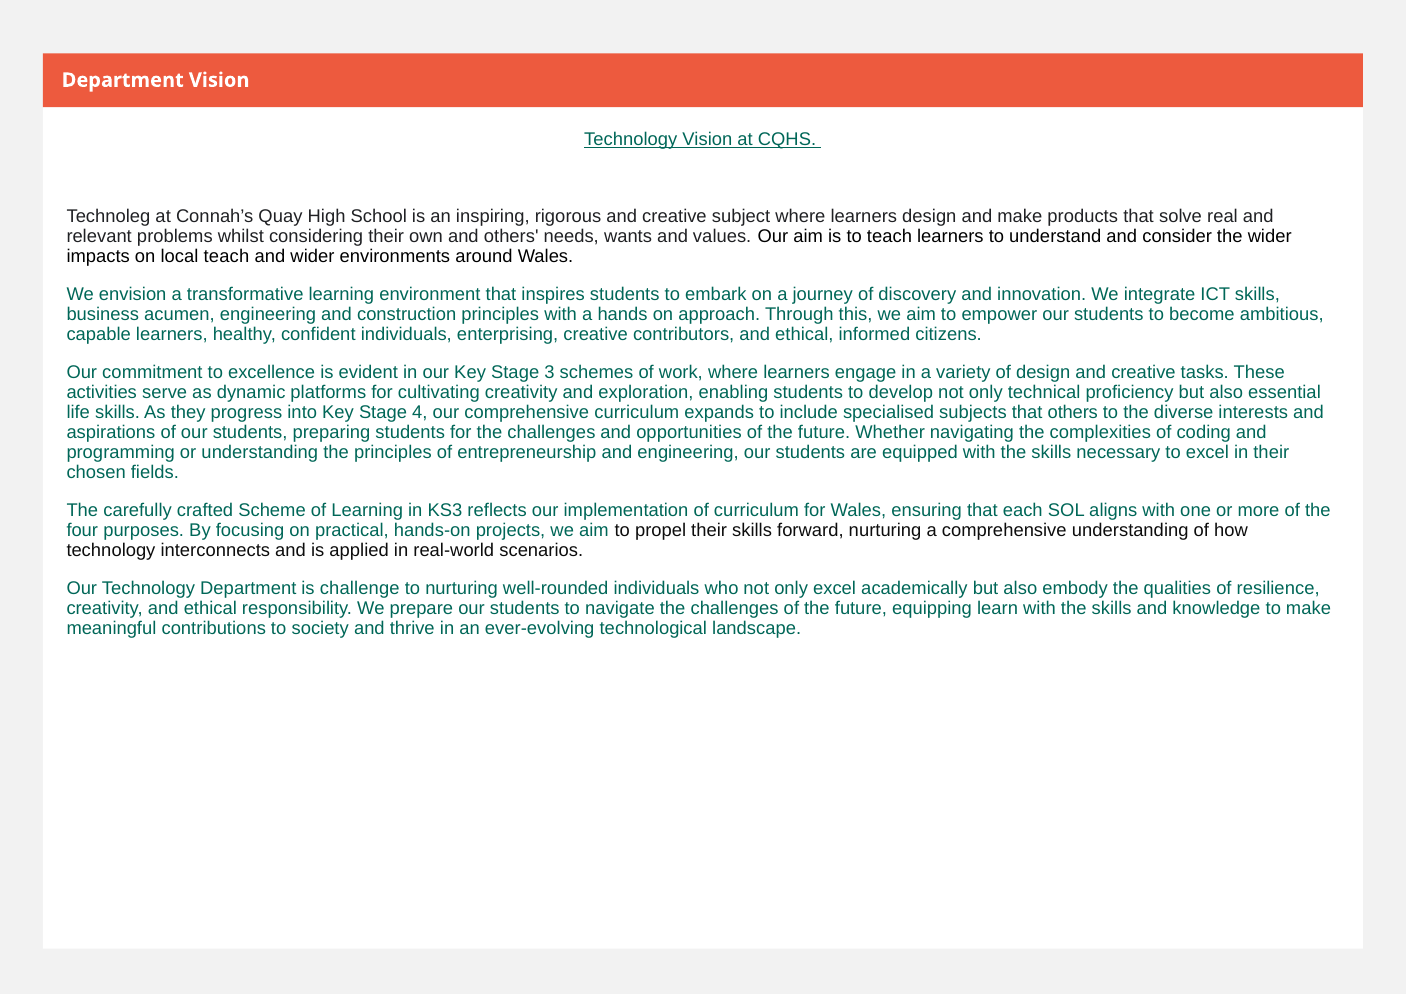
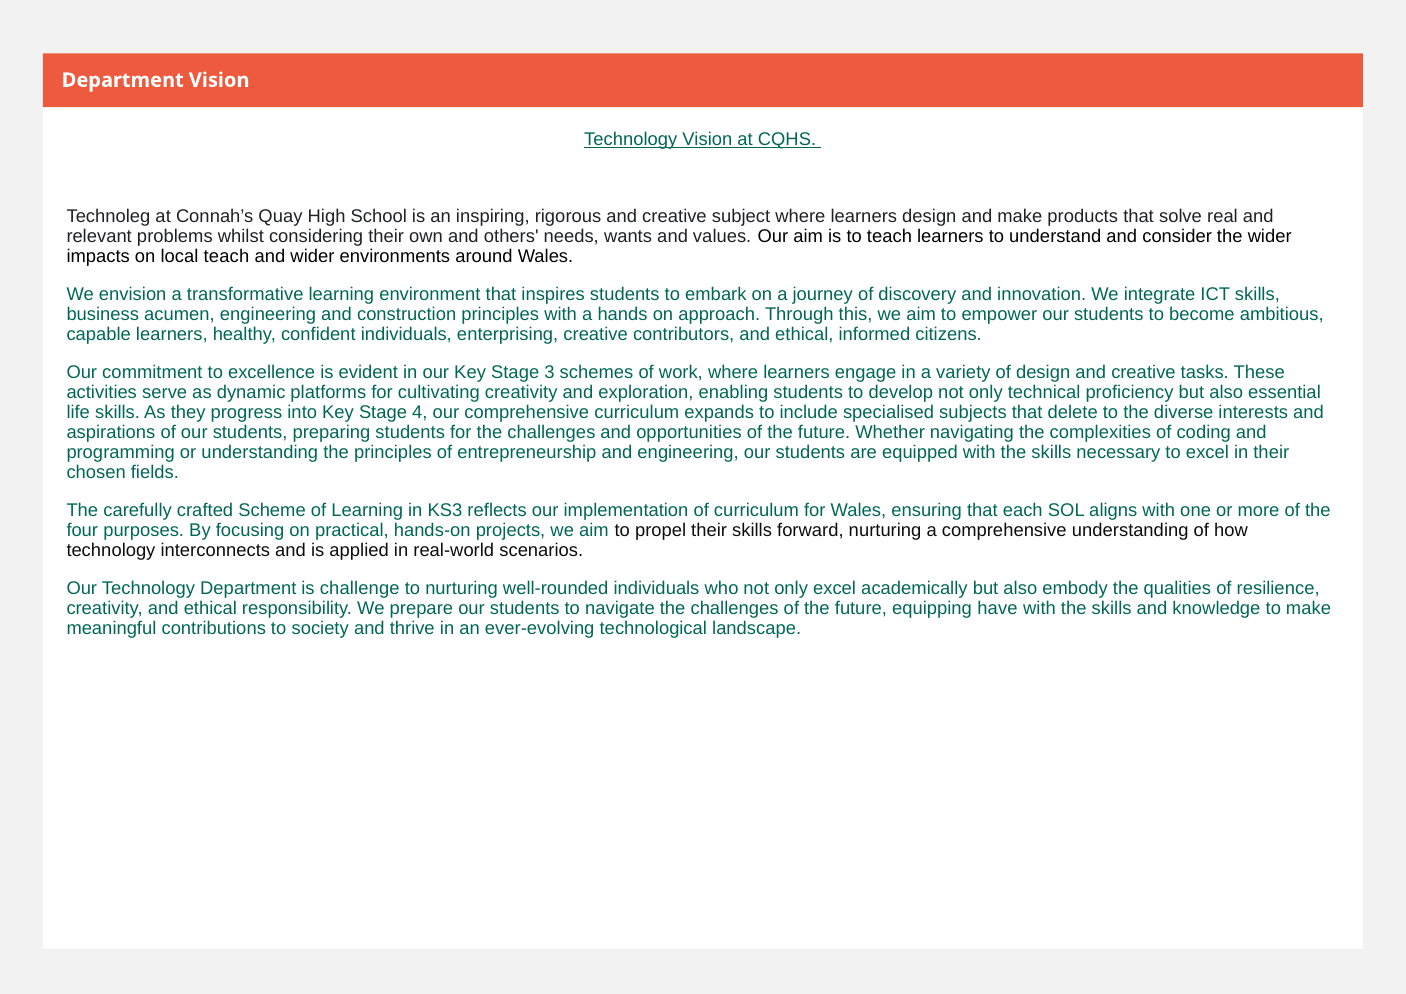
that others: others -> delete
learn: learn -> have
